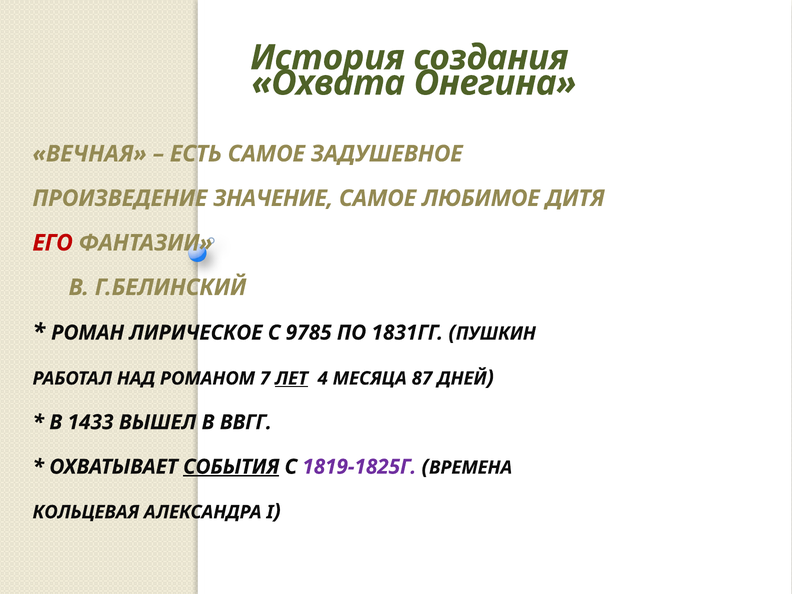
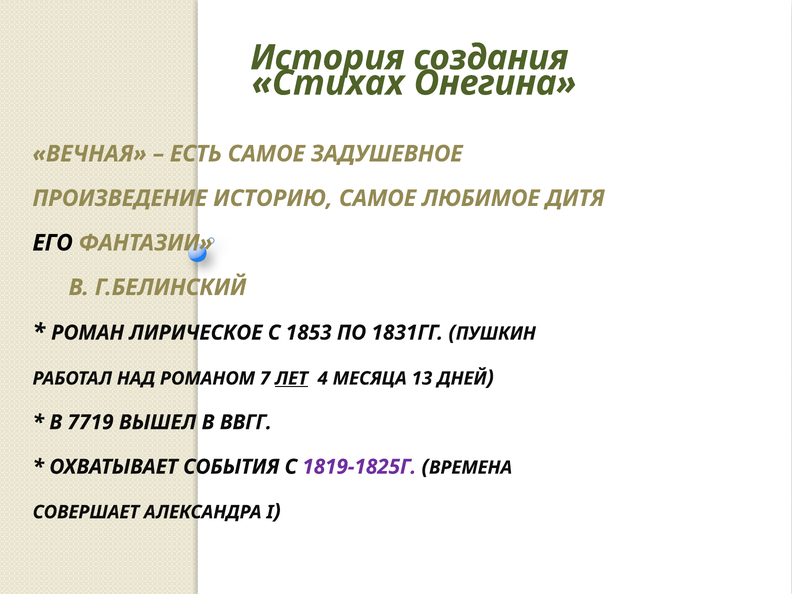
Охвата: Охвата -> Стихах
ЗНАЧЕНИЕ: ЗНАЧЕНИЕ -> ИСТОРИЮ
ЕГО colour: red -> black
9785: 9785 -> 1853
87: 87 -> 13
1433: 1433 -> 7719
СОБЫТИЯ underline: present -> none
КОЛЬЦЕВАЯ: КОЛЬЦЕВАЯ -> СОВЕРШАЕТ
